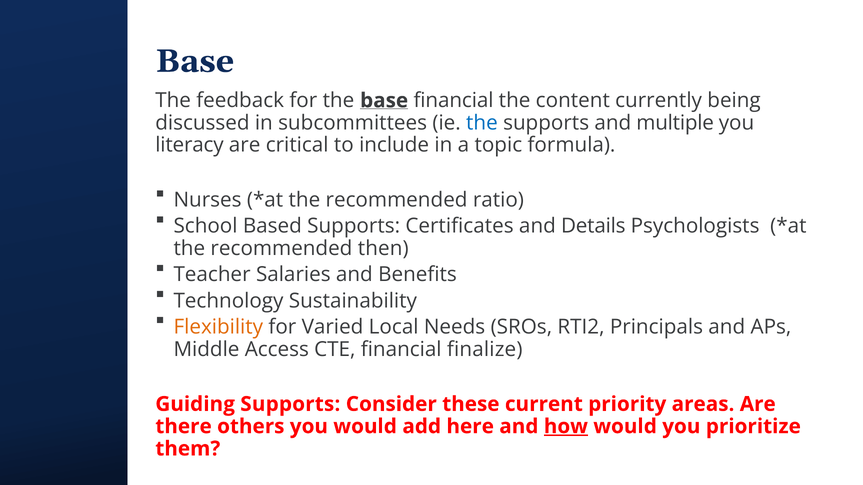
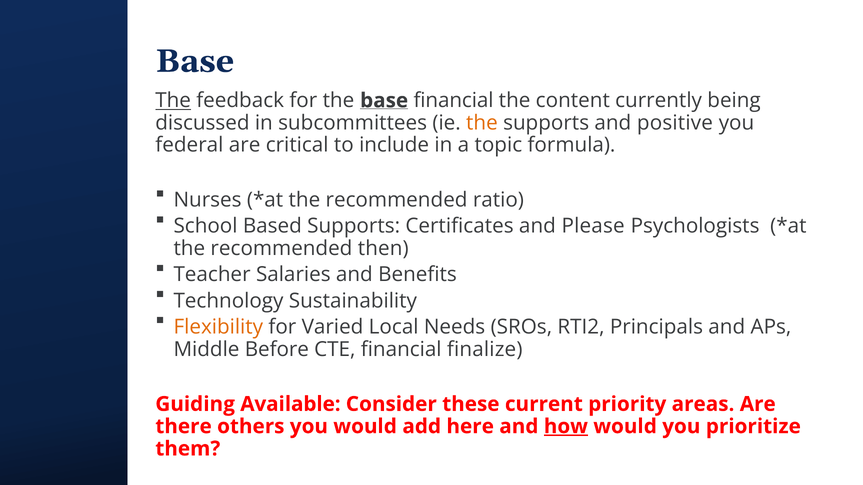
The at (173, 101) underline: none -> present
the at (482, 123) colour: blue -> orange
multiple: multiple -> positive
literacy: literacy -> federal
Details: Details -> Please
Access: Access -> Before
Guiding Supports: Supports -> Available
